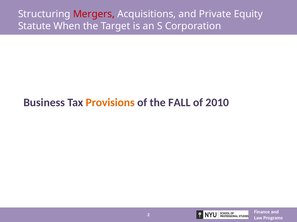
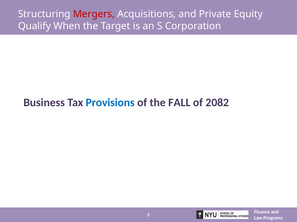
Statute: Statute -> Qualify
Provisions colour: orange -> blue
2010: 2010 -> 2082
